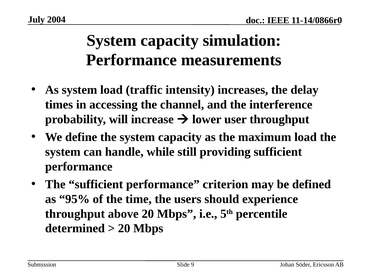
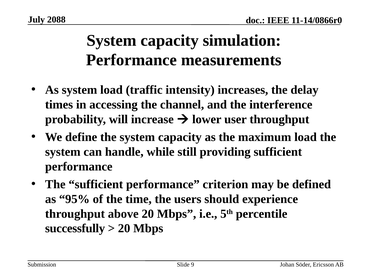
2004: 2004 -> 2088
determined: determined -> successfully
